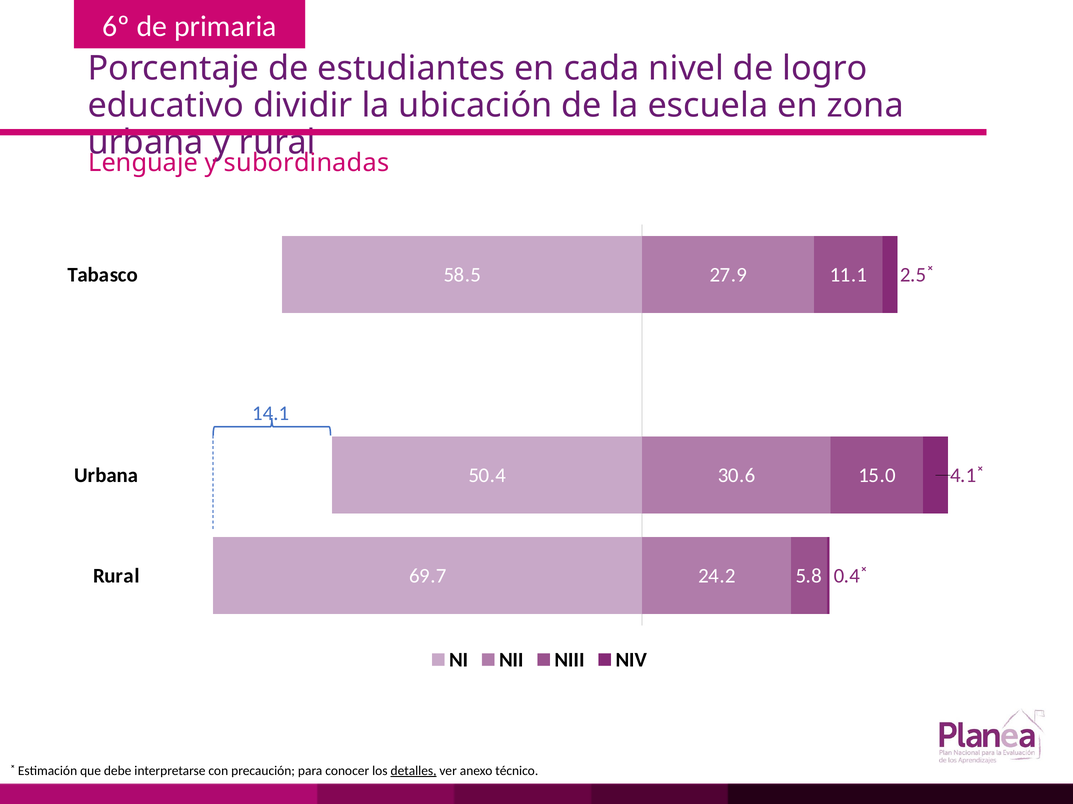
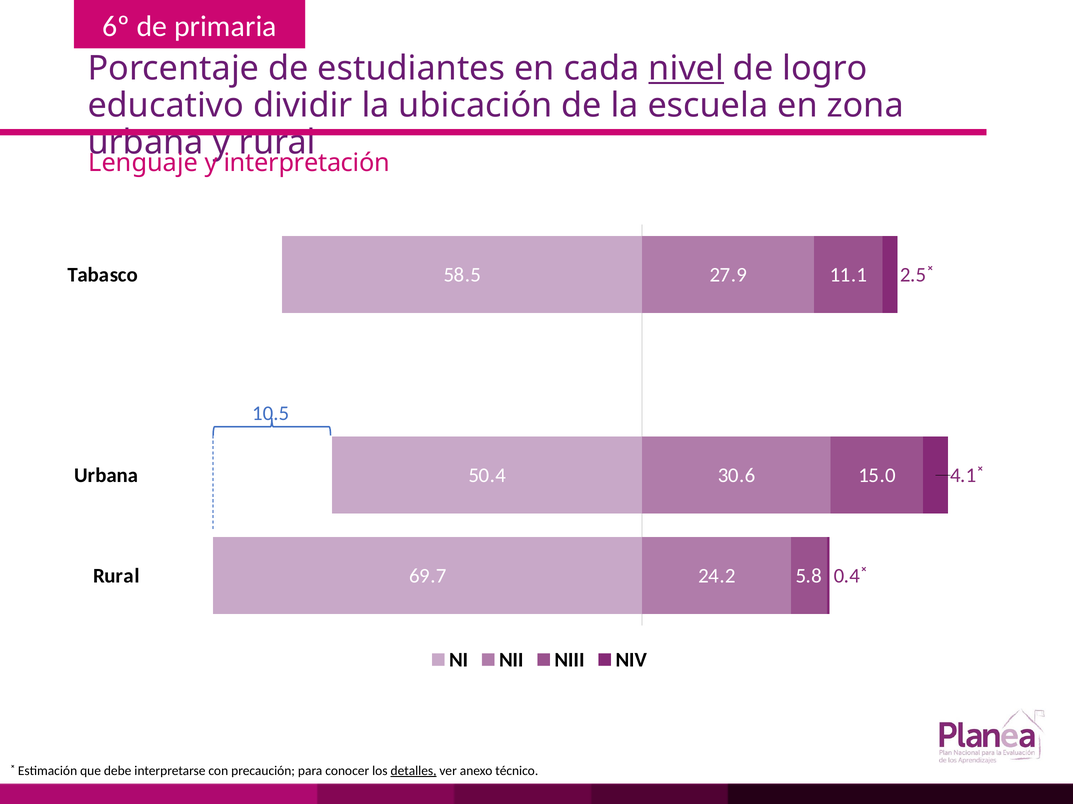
nivel underline: none -> present
subordinadas: subordinadas -> interpretación
14.1: 14.1 -> 10.5
